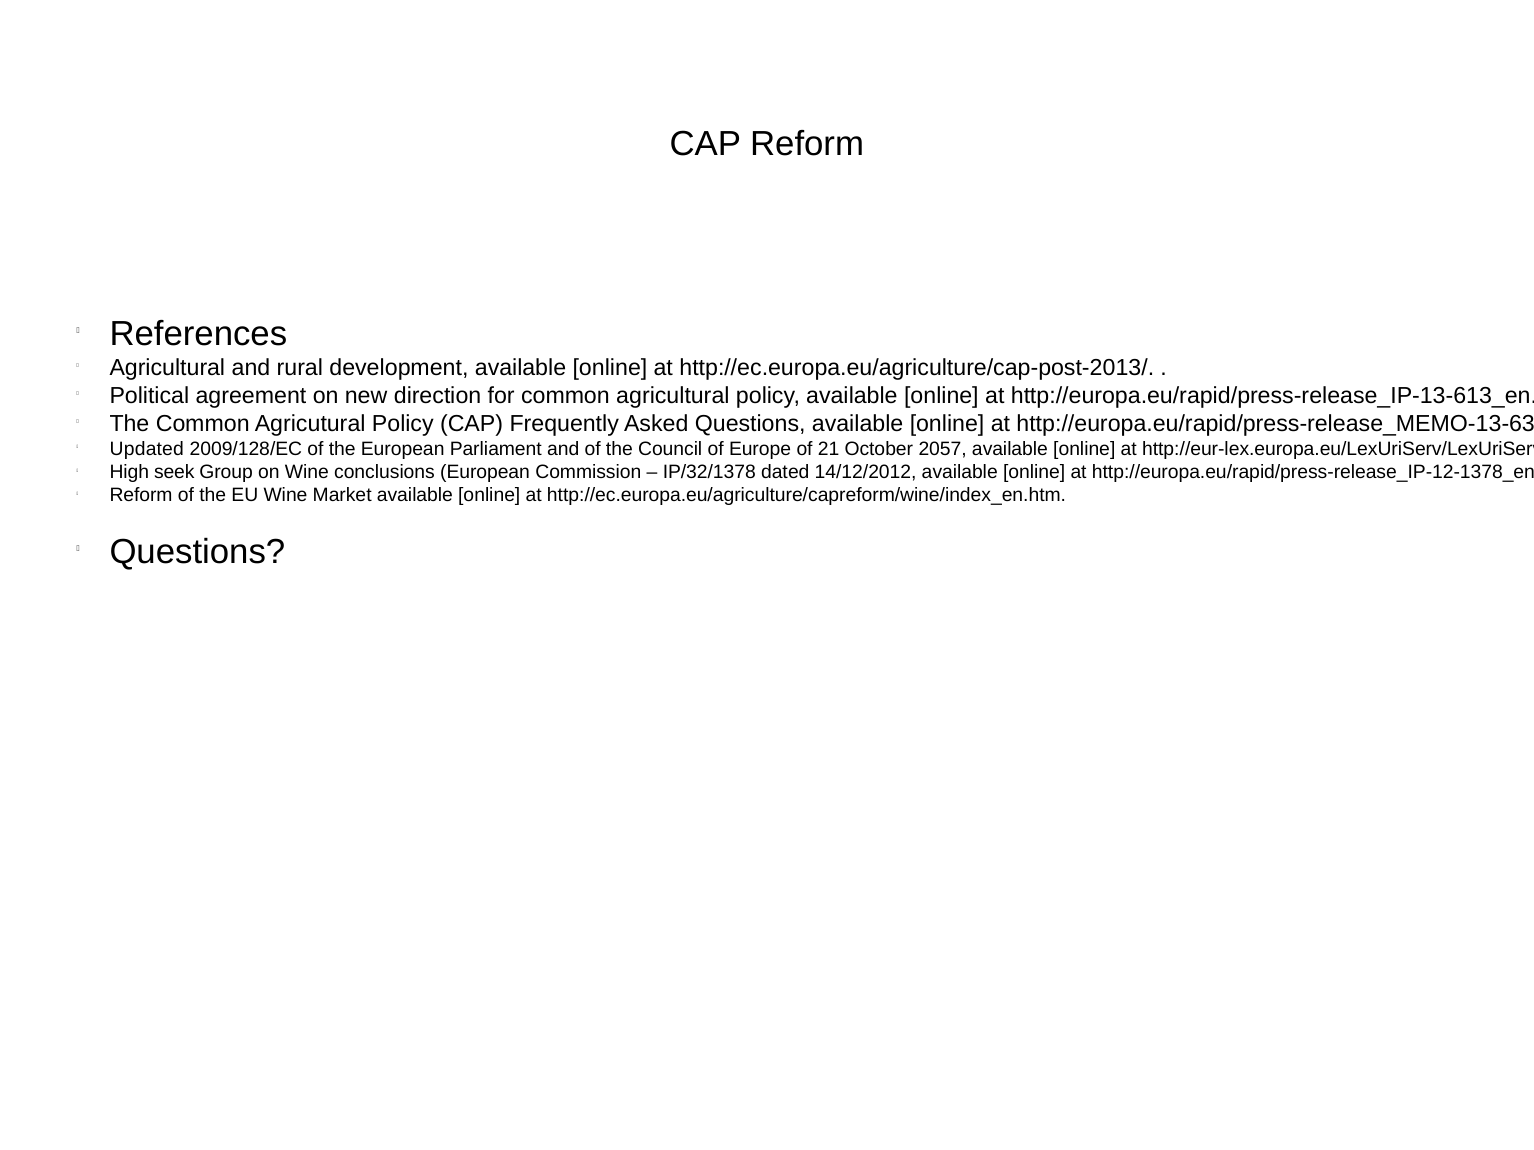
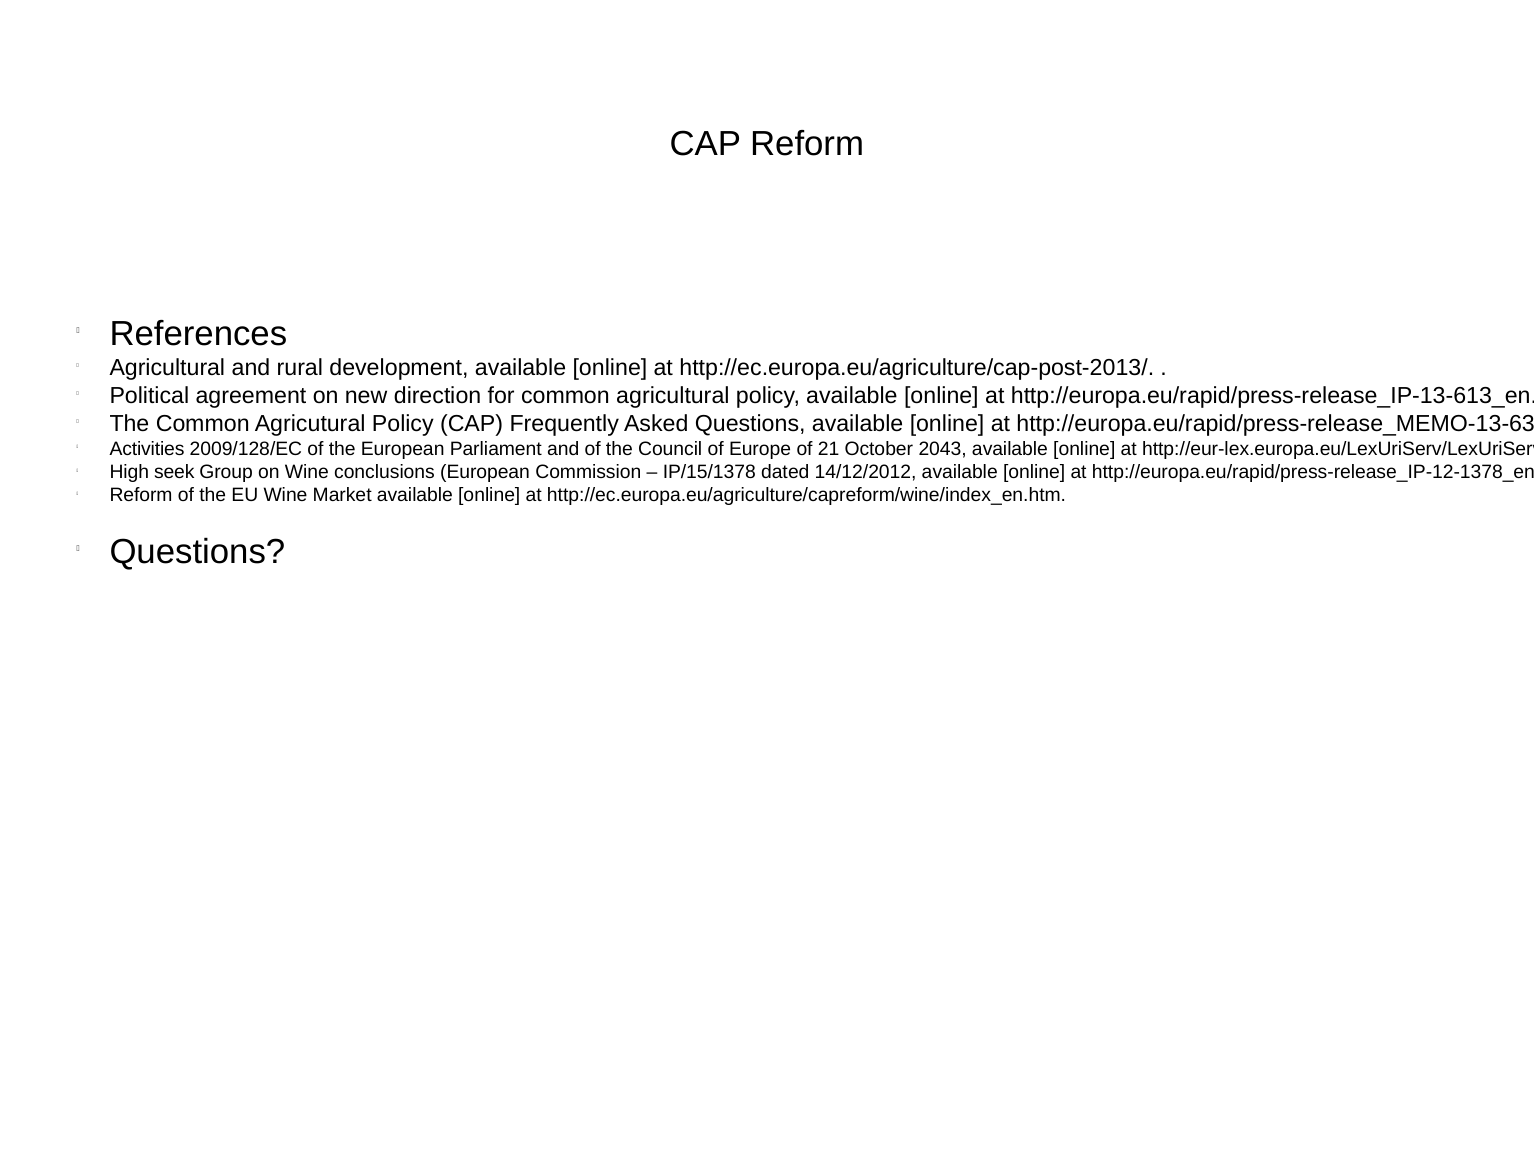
Updated: Updated -> Activities
2057: 2057 -> 2043
IP/32/1378: IP/32/1378 -> IP/15/1378
